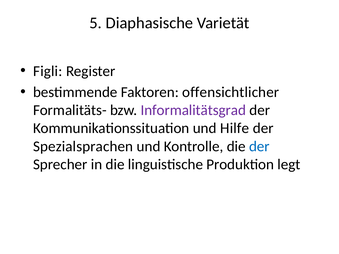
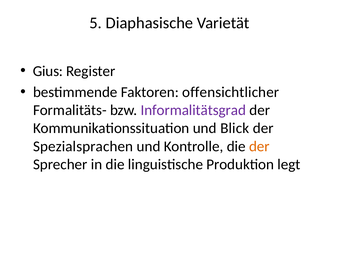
Figli: Figli -> Gius
Hilfe: Hilfe -> Blick
der at (259, 146) colour: blue -> orange
